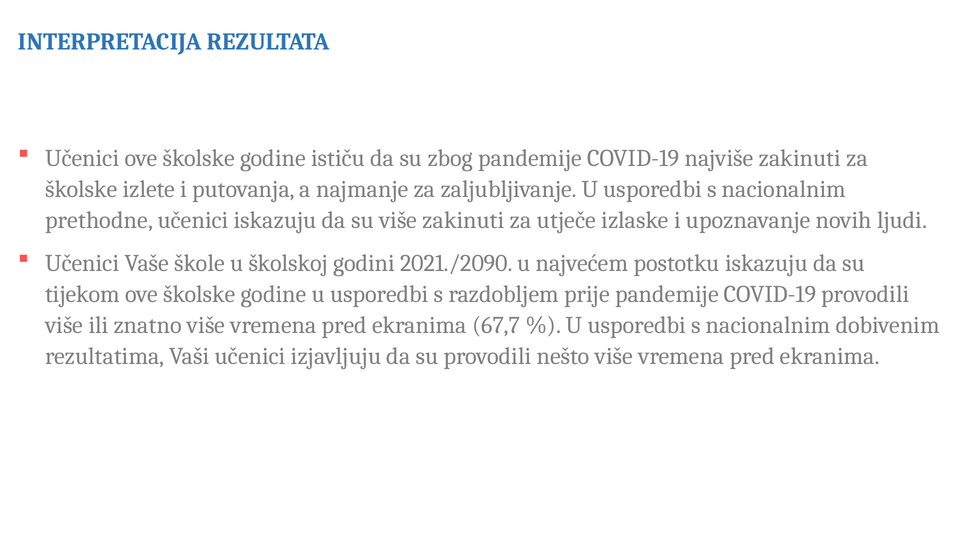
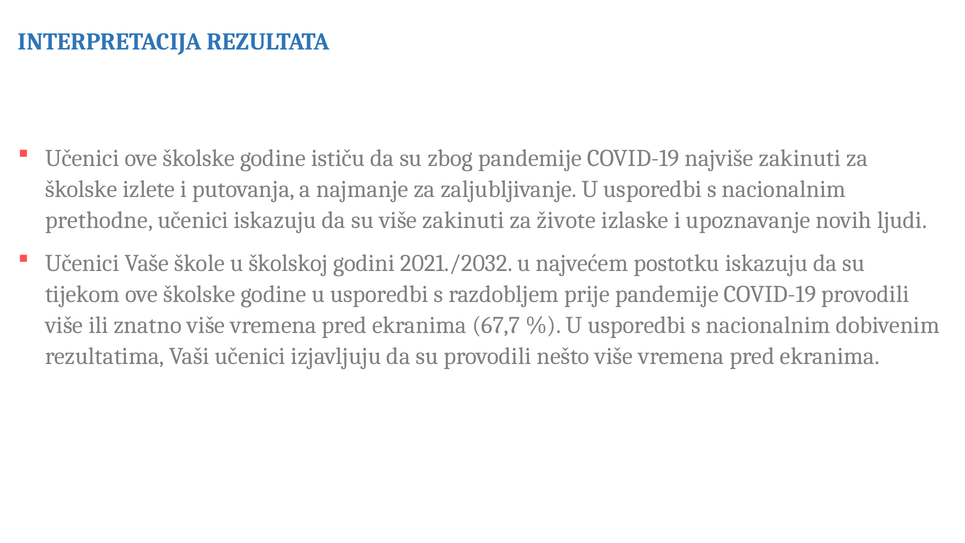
utječe: utječe -> živote
2021./2090: 2021./2090 -> 2021./2032
